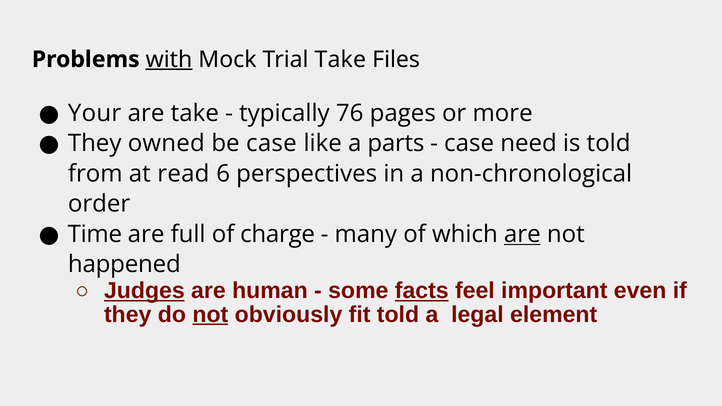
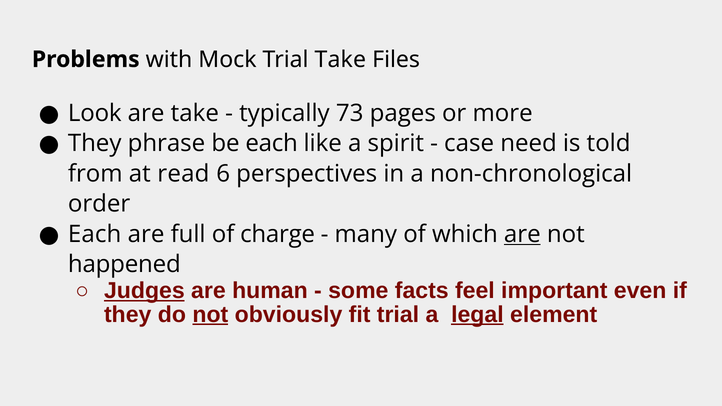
with underline: present -> none
Your: Your -> Look
76: 76 -> 73
owned: owned -> phrase
be case: case -> each
parts: parts -> spirit
Time at (95, 234): Time -> Each
facts underline: present -> none
fit told: told -> trial
legal underline: none -> present
